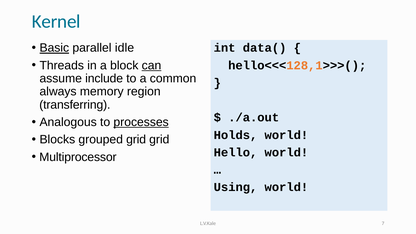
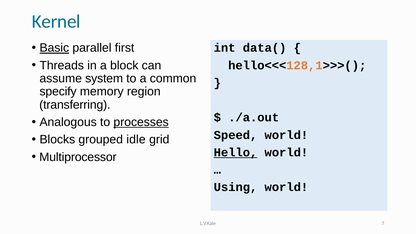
idle: idle -> first
can underline: present -> none
include: include -> system
always: always -> specify
Holds: Holds -> Speed
grouped grid: grid -> idle
Hello underline: none -> present
